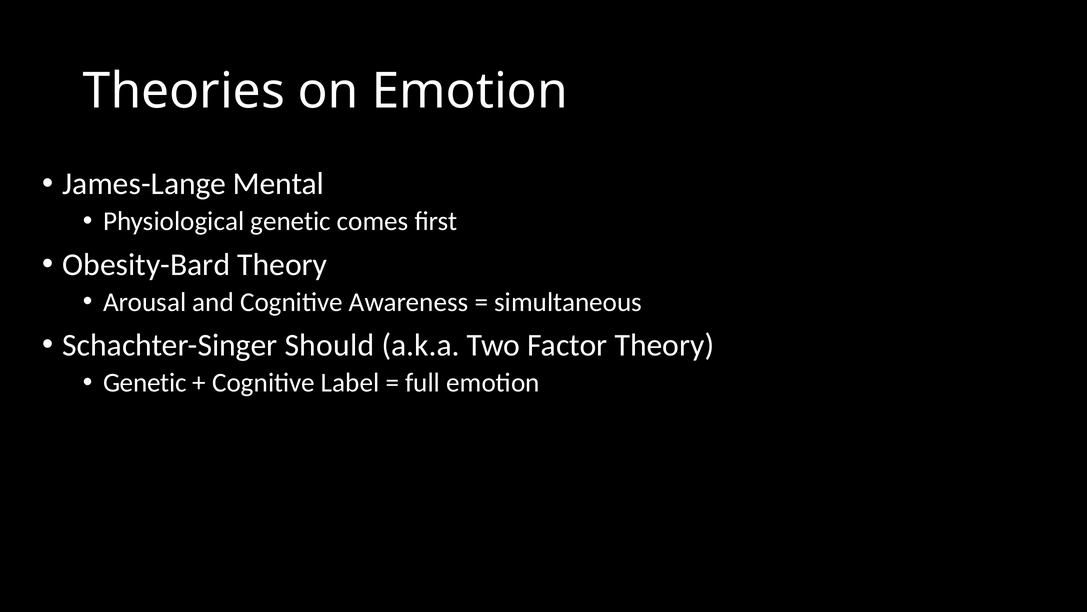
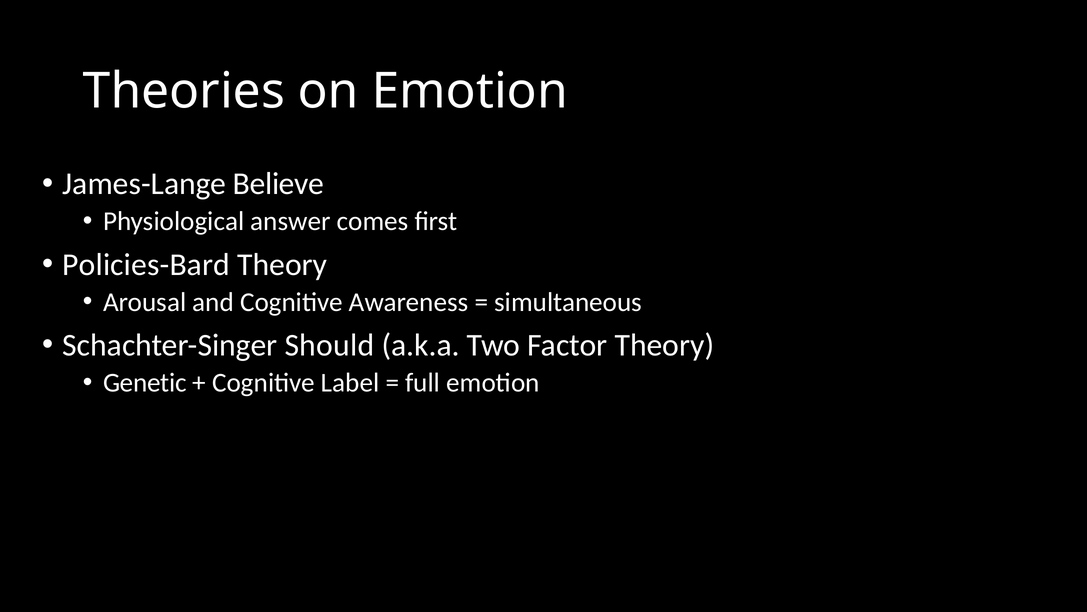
Mental: Mental -> Believe
Physiological genetic: genetic -> answer
Obesity-Bard: Obesity-Bard -> Policies-Bard
